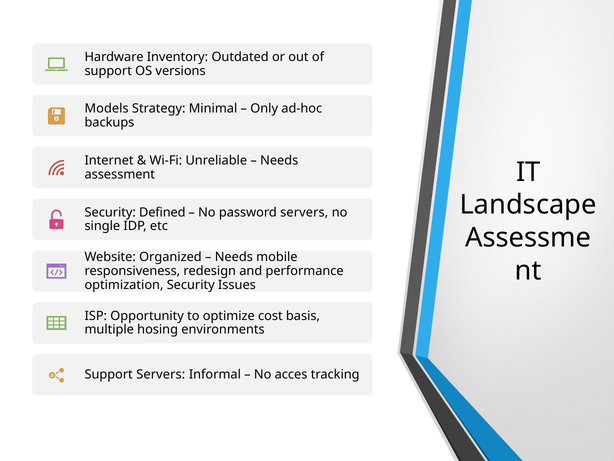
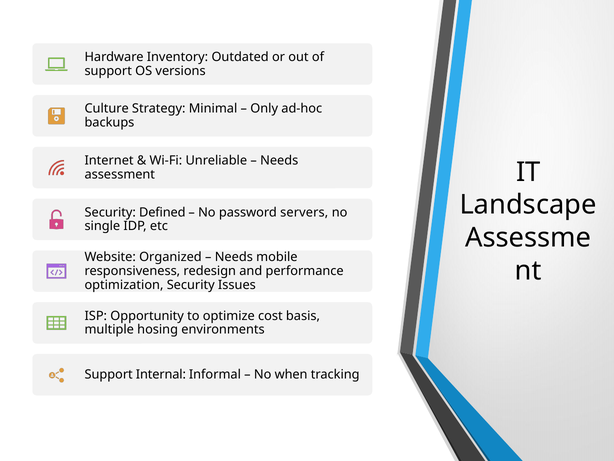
Models: Models -> Culture
Support Servers: Servers -> Internal
acces: acces -> when
